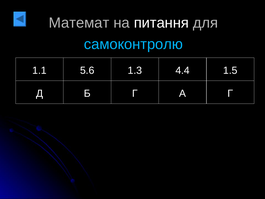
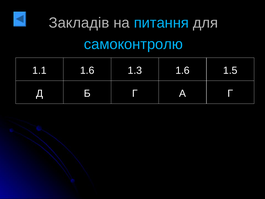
Математ: Математ -> Закладів
питання colour: white -> light blue
1.1 5.6: 5.6 -> 1.6
1.3 4.4: 4.4 -> 1.6
